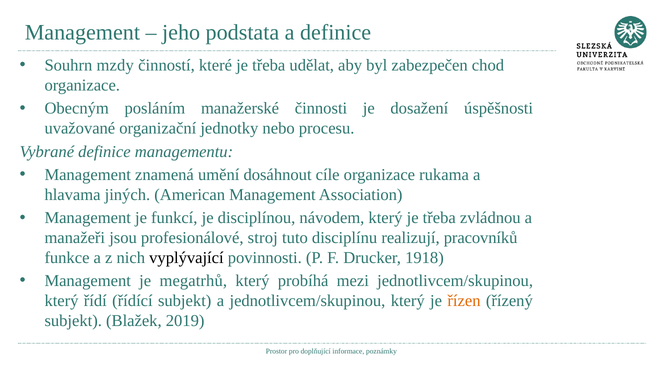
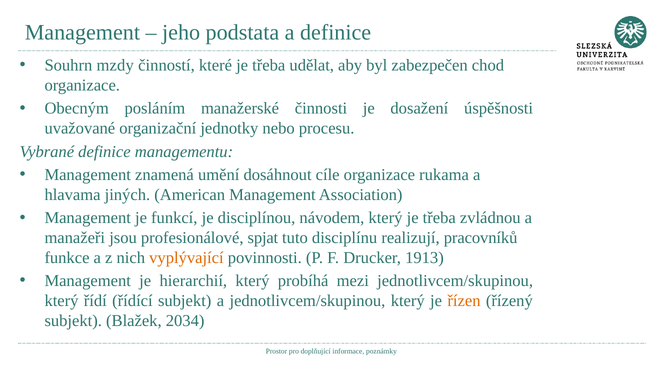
stroj: stroj -> spjat
vyplývající colour: black -> orange
1918: 1918 -> 1913
megatrhů: megatrhů -> hierarchií
2019: 2019 -> 2034
